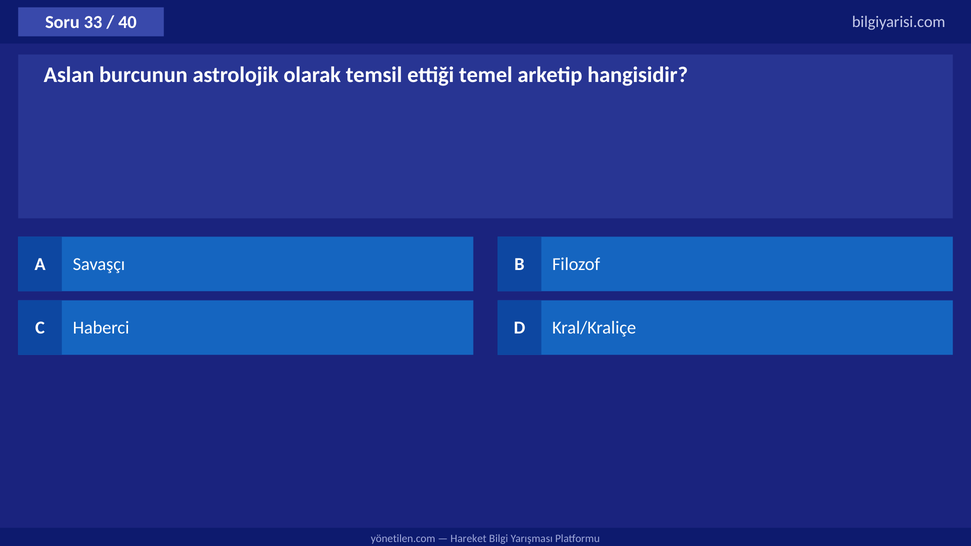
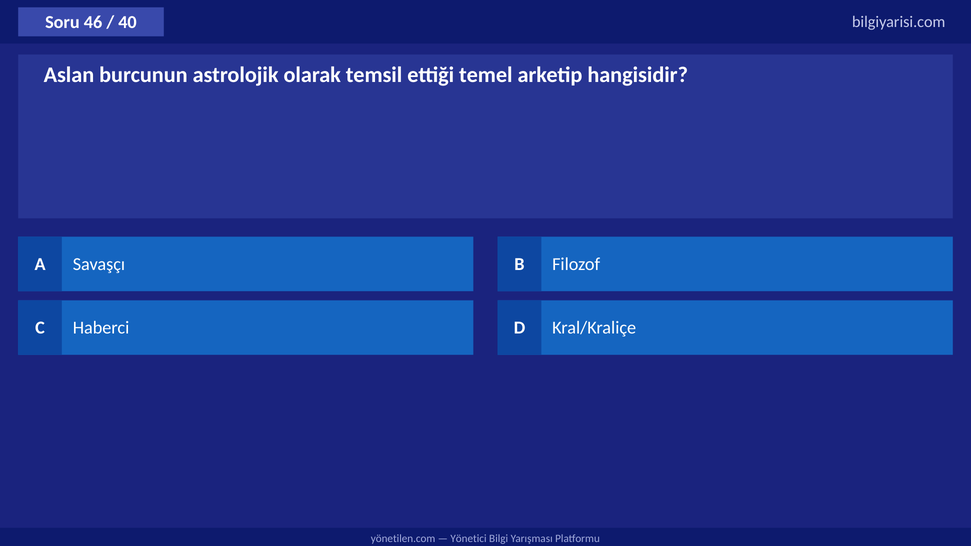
33: 33 -> 46
Hareket: Hareket -> Yönetici
